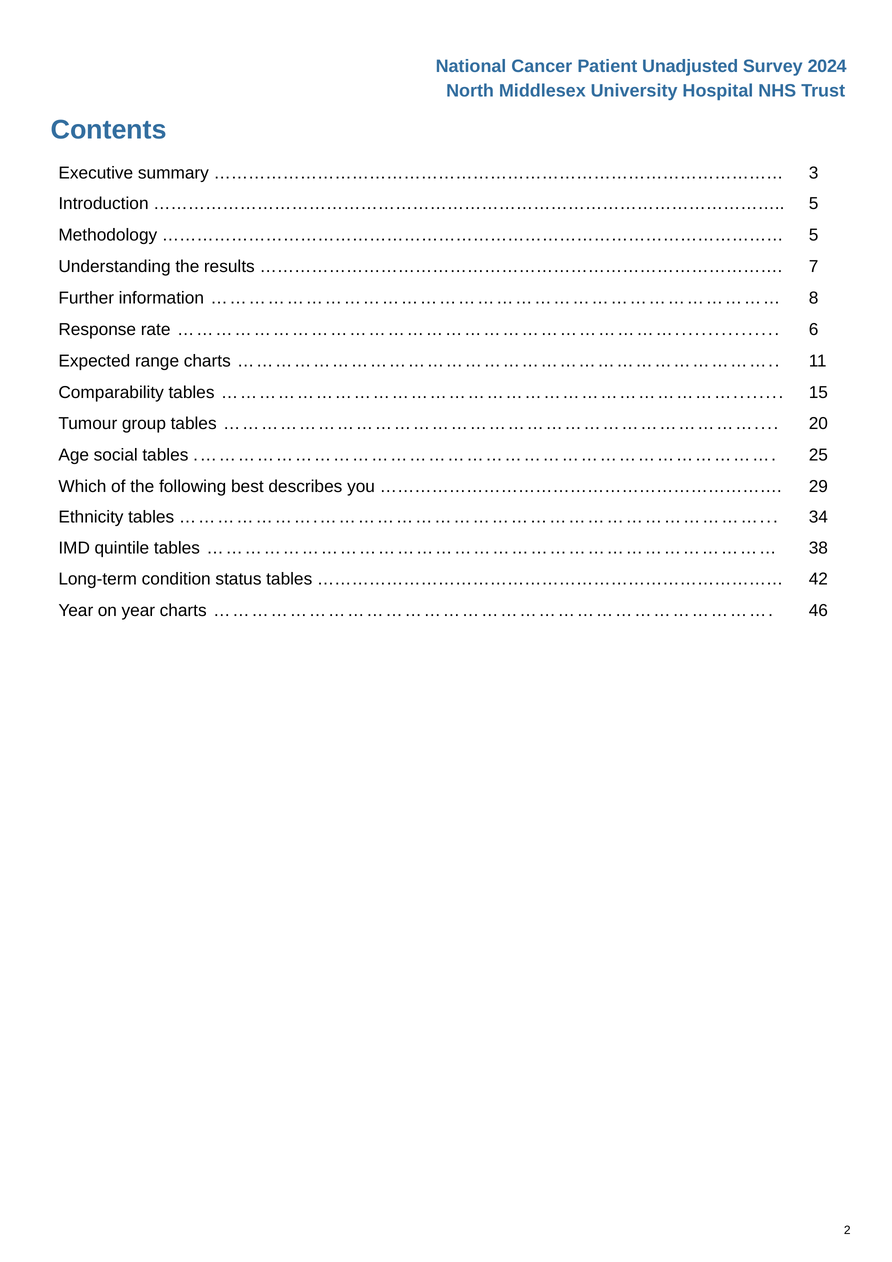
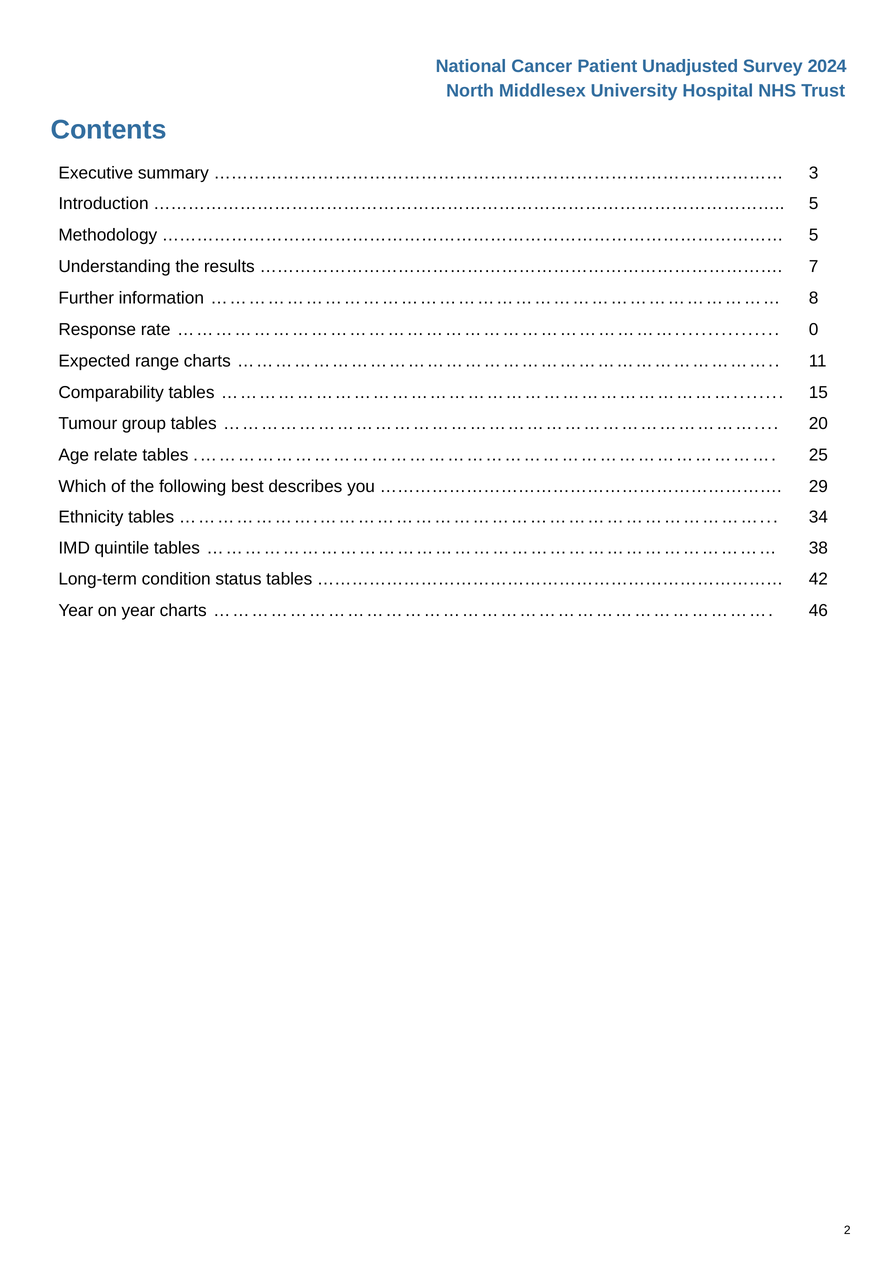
6: 6 -> 0
social: social -> relate
